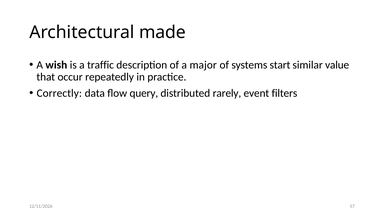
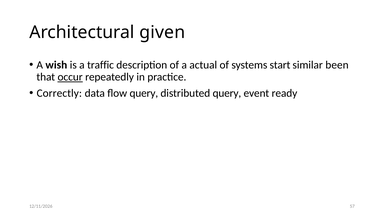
made: made -> given
major: major -> actual
value: value -> been
occur underline: none -> present
distributed rarely: rarely -> query
filters: filters -> ready
